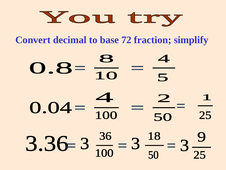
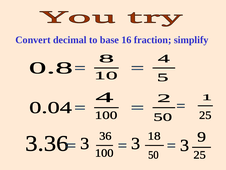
72: 72 -> 16
